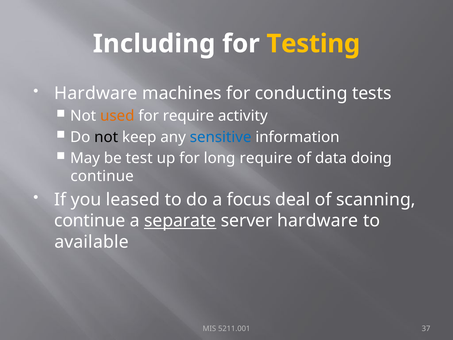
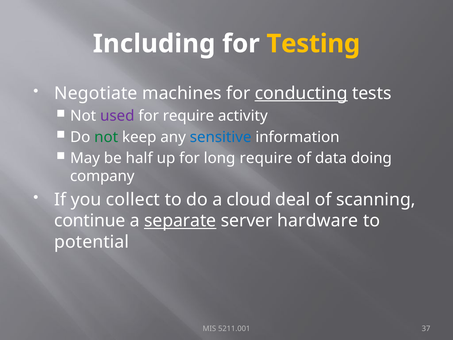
Hardware at (96, 93): Hardware -> Negotiate
conducting underline: none -> present
used colour: orange -> purple
not at (106, 137) colour: black -> green
test: test -> half
continue at (102, 176): continue -> company
leased: leased -> collect
focus: focus -> cloud
available: available -> potential
